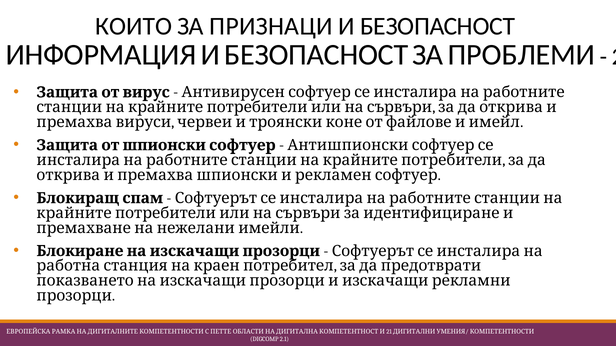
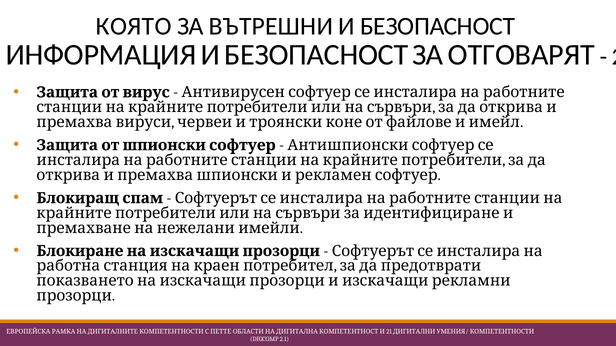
КОИТО: КОИТО -> КОЯТО
ПРИЗНАЦИ: ПРИЗНАЦИ -> ВЪТРЕШНИ
ПРОБЛЕМИ: ПРОБЛЕМИ -> ОТГОВАРЯТ
